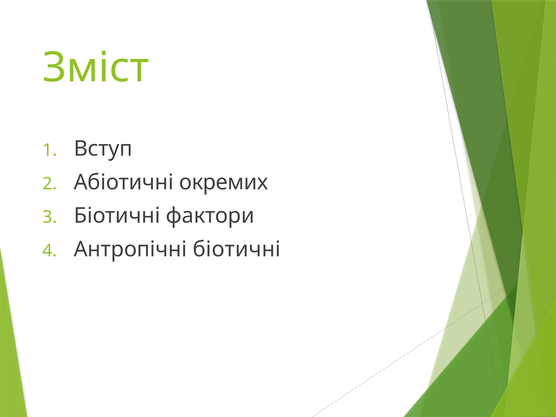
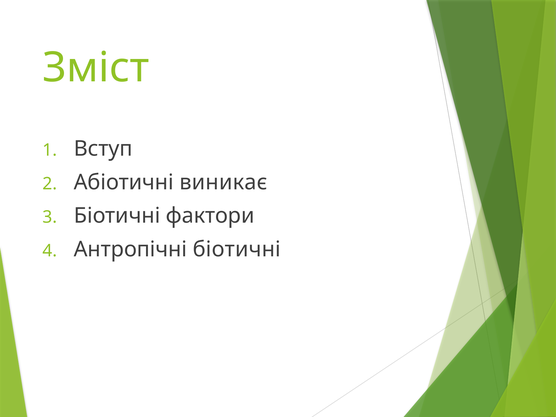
окремих: окремих -> виникає
